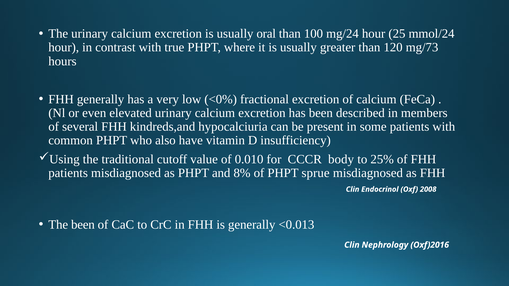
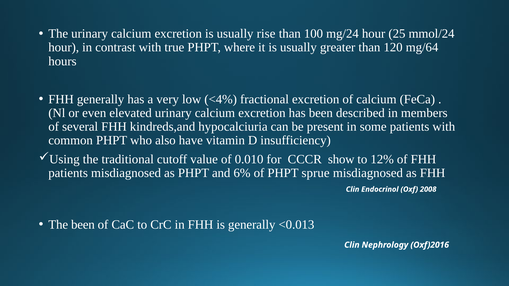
oral: oral -> rise
mg/73: mg/73 -> mg/64
<0%: <0% -> <4%
body: body -> show
25%: 25% -> 12%
8%: 8% -> 6%
